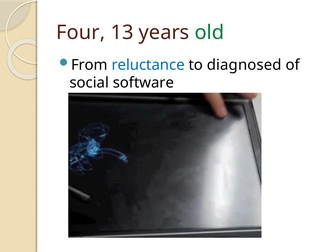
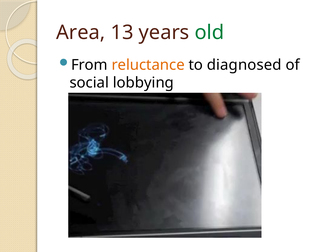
Four: Four -> Area
reluctance colour: blue -> orange
software: software -> lobbying
